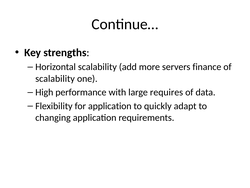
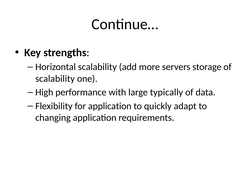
finance: finance -> storage
requires: requires -> typically
